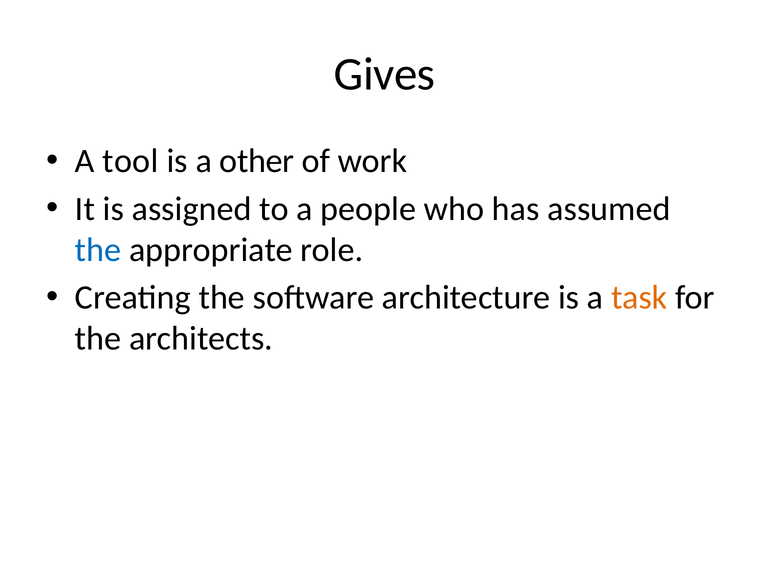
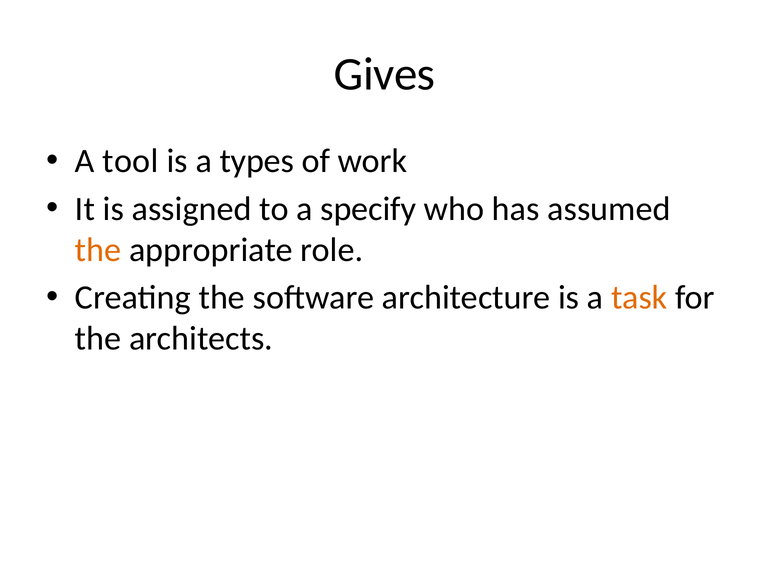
other: other -> types
people: people -> specify
the at (98, 250) colour: blue -> orange
